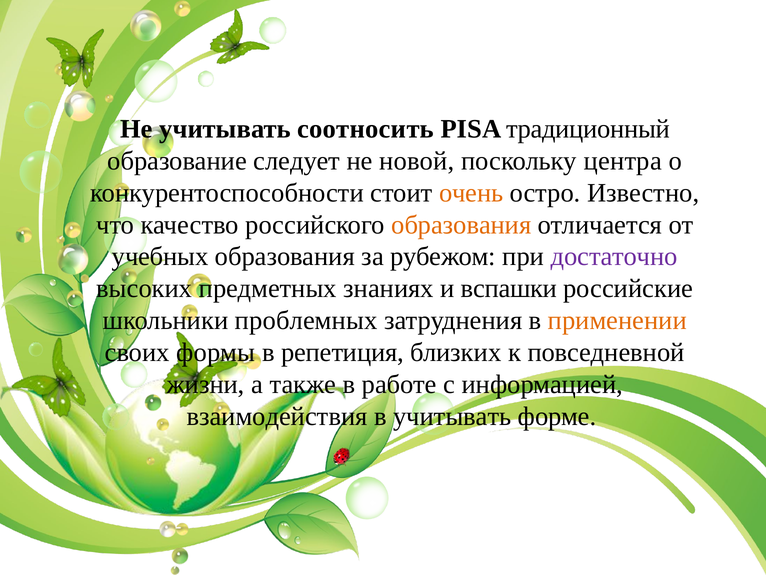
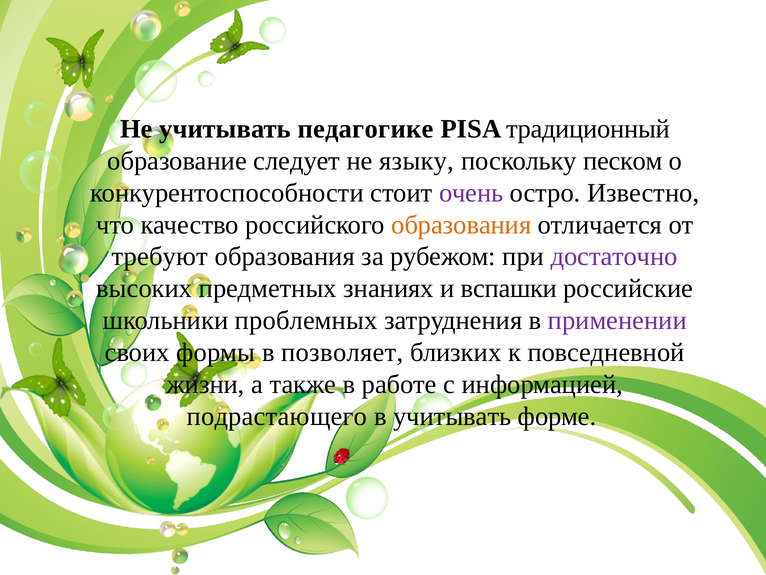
соотносить: соотносить -> педагогике
новой: новой -> языку
центра: центра -> песком
очень colour: orange -> purple
учебных: учебных -> требуют
применении colour: orange -> purple
репетиция: репетиция -> позволяет
взаимодействия: взаимодействия -> подрастающего
